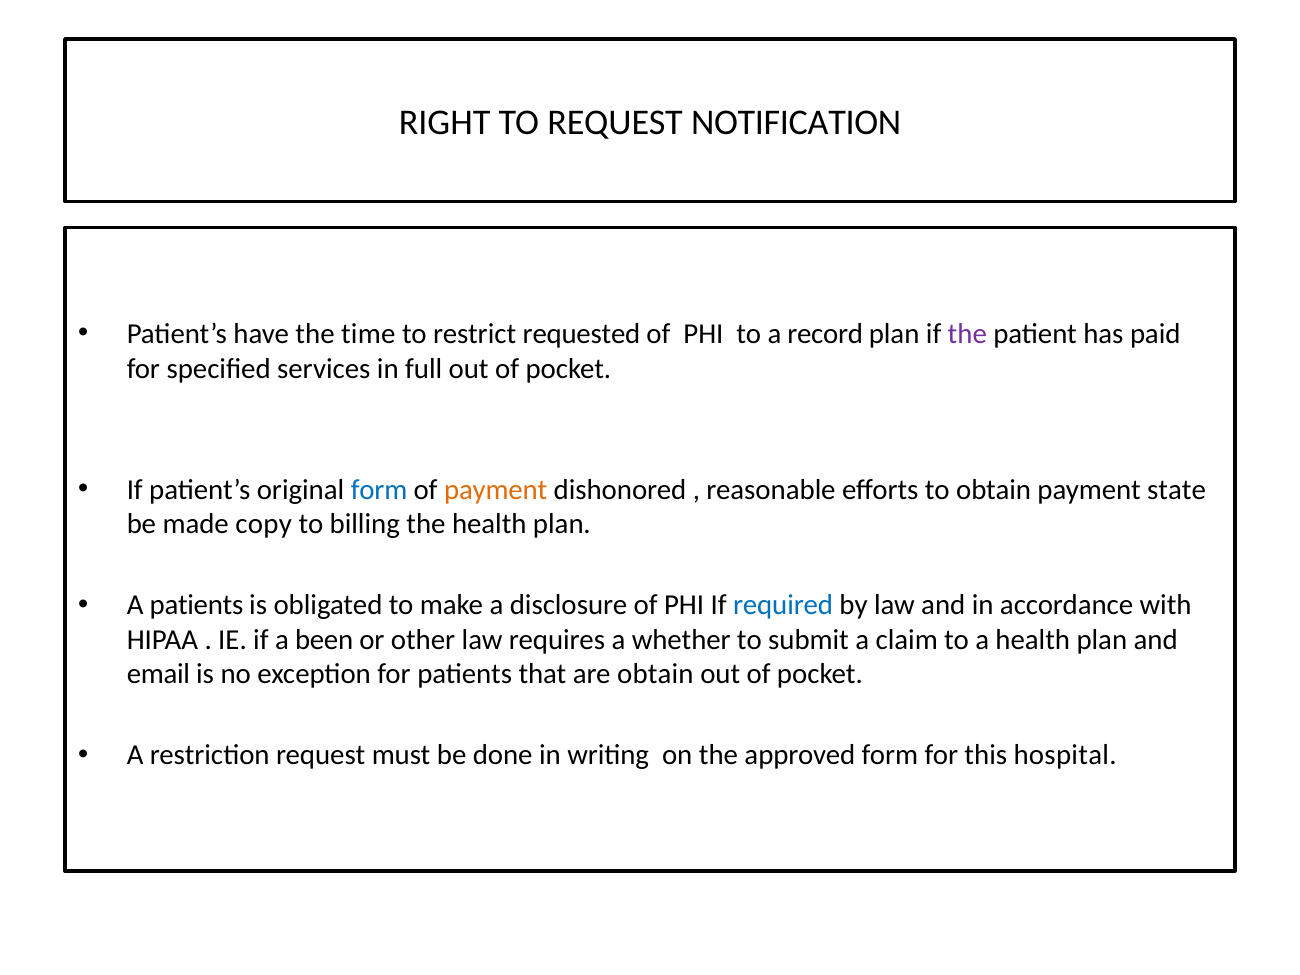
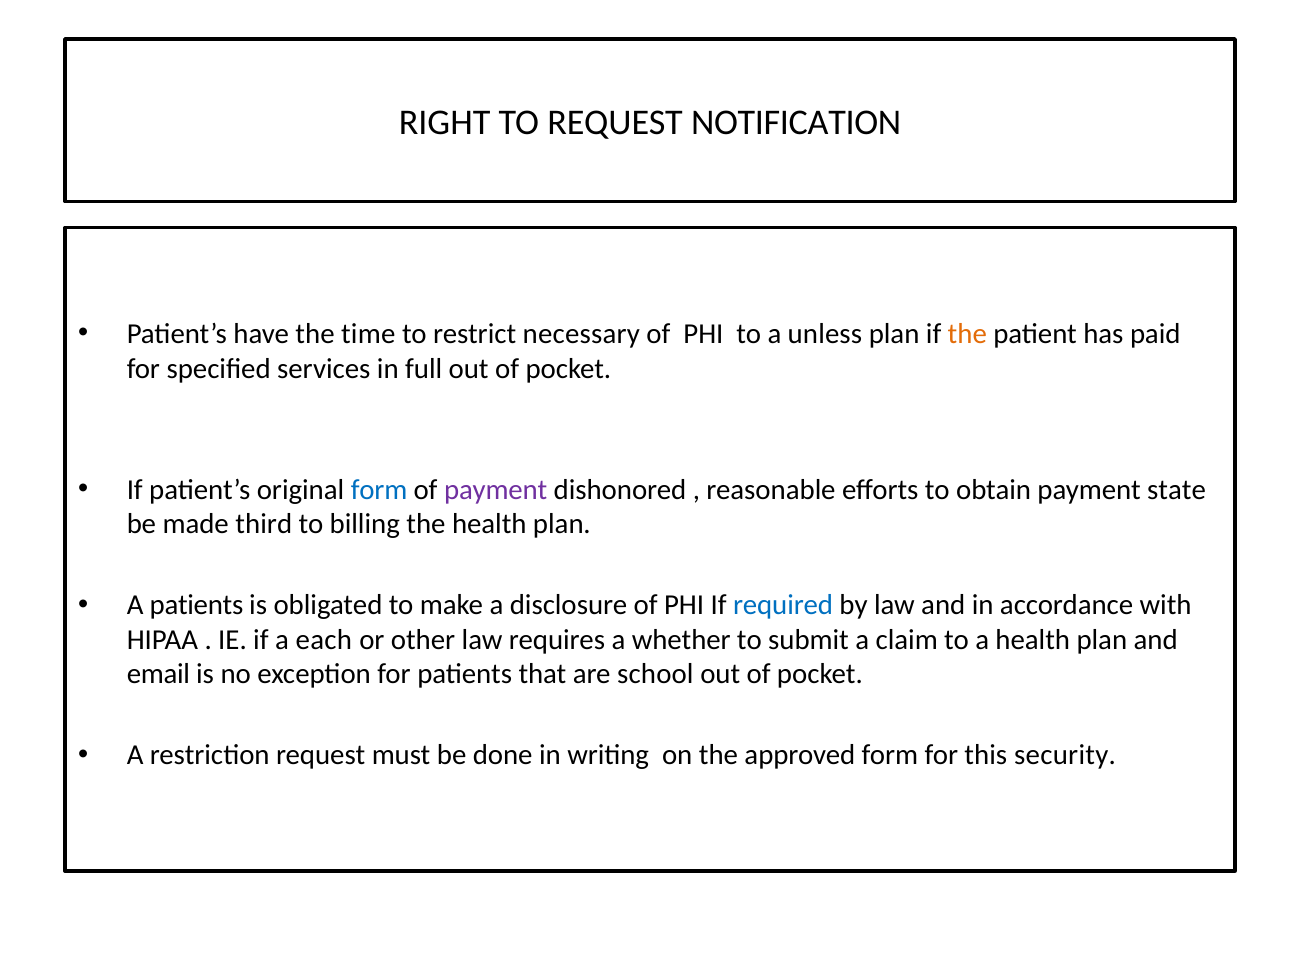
requested: requested -> necessary
record: record -> unless
the at (967, 334) colour: purple -> orange
payment at (496, 490) colour: orange -> purple
copy: copy -> third
been: been -> each
are obtain: obtain -> school
hospital: hospital -> security
